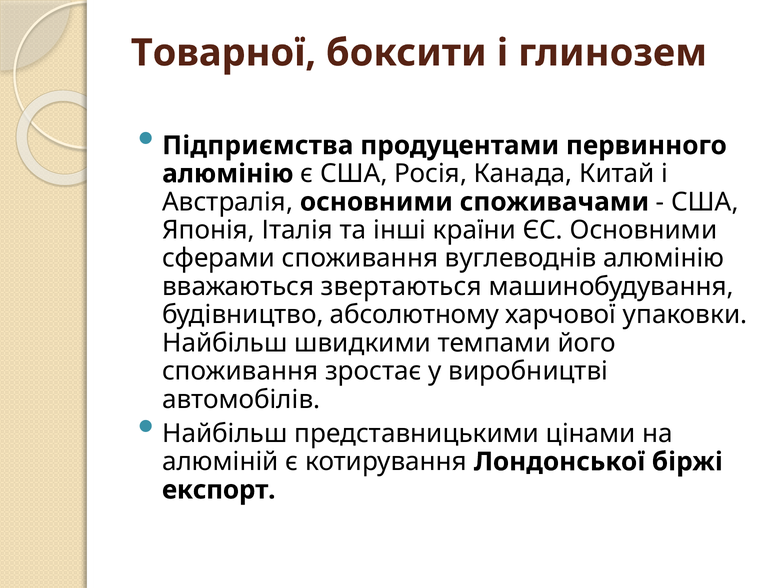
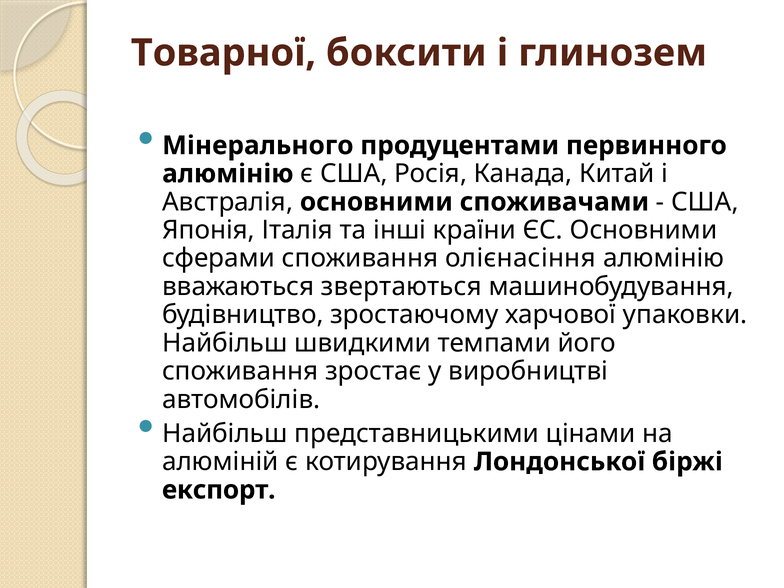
Підприємства: Підприємства -> Мінерального
вуглеводнів: вуглеводнів -> олієнасіння
абсолютному: абсолютному -> зростаючому
